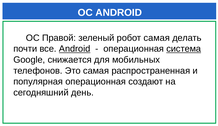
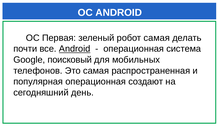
Правой: Правой -> Первая
система underline: present -> none
снижается: снижается -> поисковый
